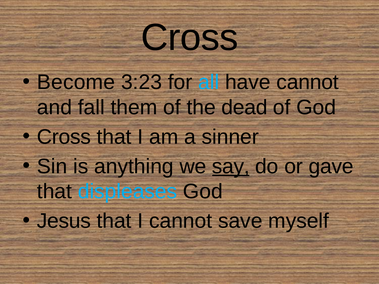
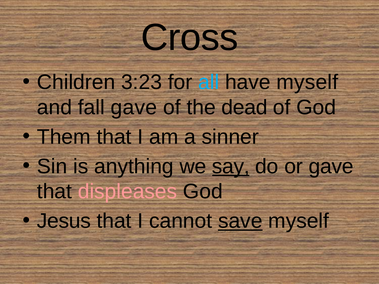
Become: Become -> Children
have cannot: cannot -> myself
fall them: them -> gave
Cross at (64, 137): Cross -> Them
displeases colour: light blue -> pink
save underline: none -> present
